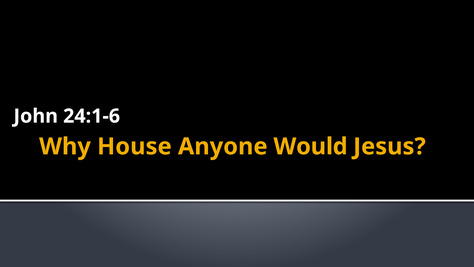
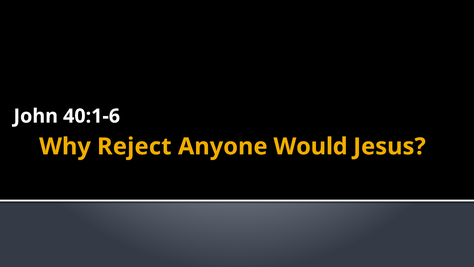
24:1-6: 24:1-6 -> 40:1-6
House: House -> Reject
